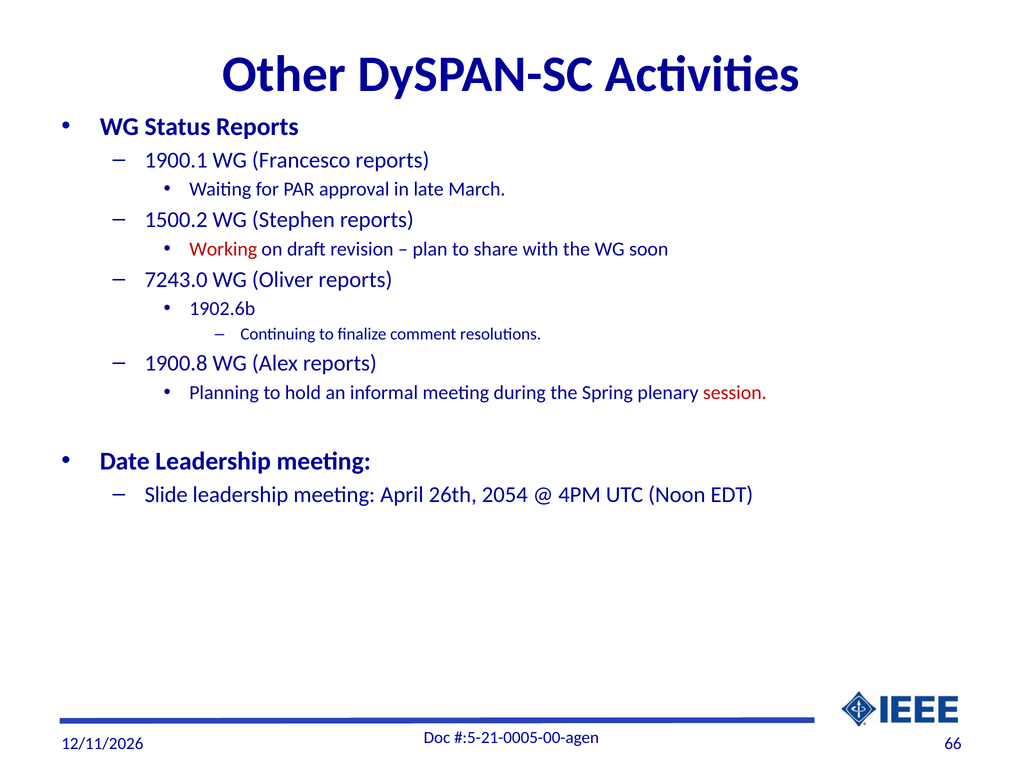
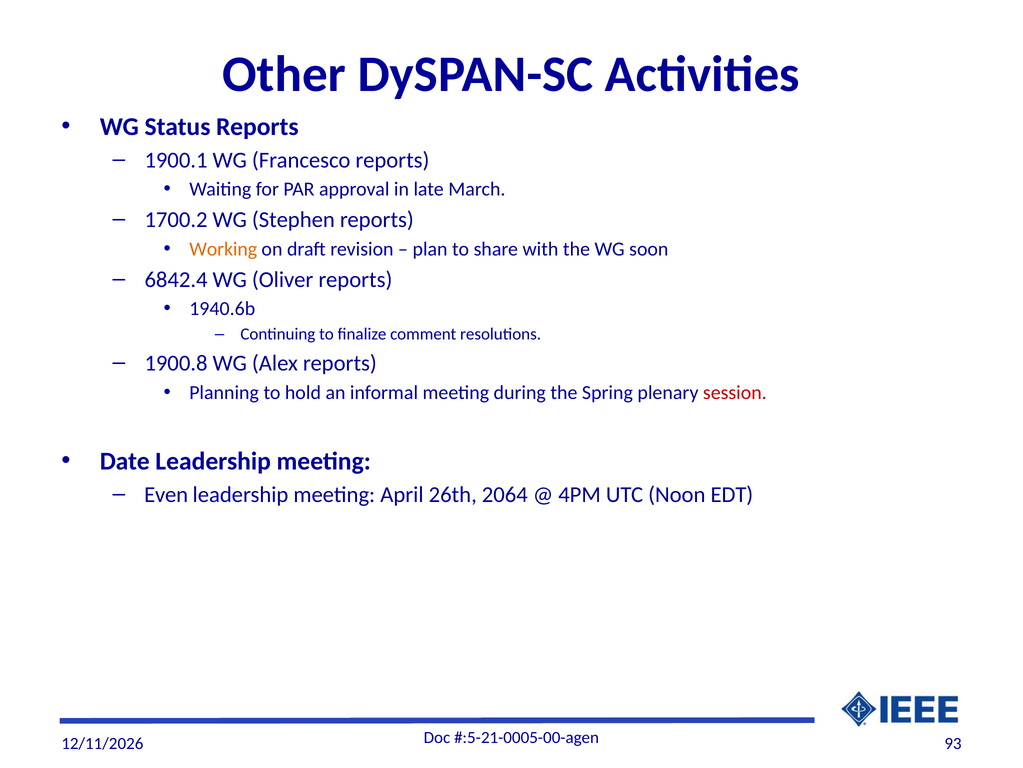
1500.2: 1500.2 -> 1700.2
Working colour: red -> orange
7243.0: 7243.0 -> 6842.4
1902.6b: 1902.6b -> 1940.6b
Slide: Slide -> Even
2054: 2054 -> 2064
66: 66 -> 93
